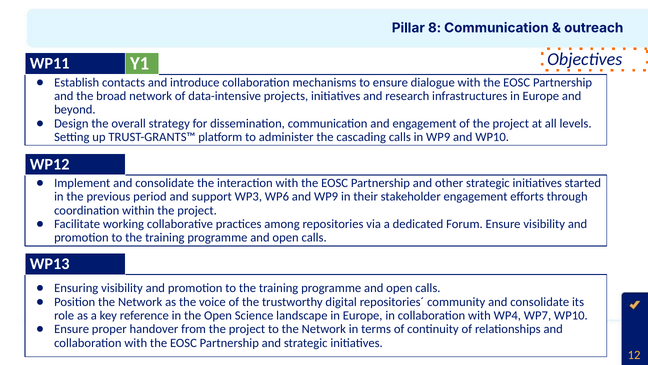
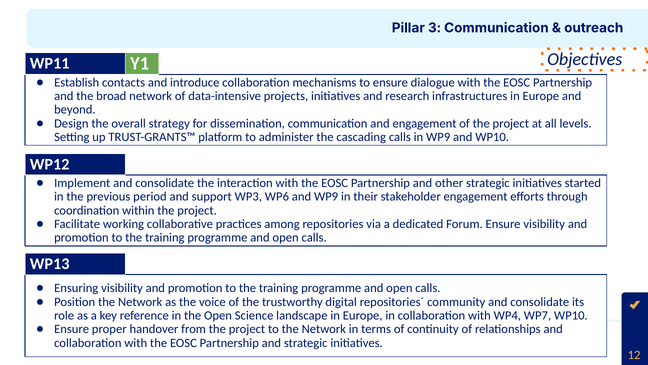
8: 8 -> 3
